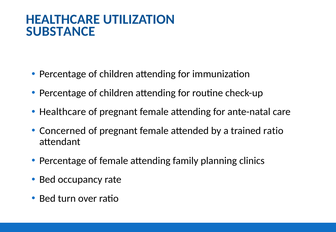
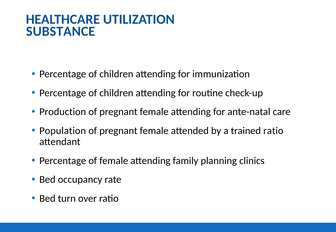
Healthcare at (63, 112): Healthcare -> Production
Concerned: Concerned -> Population
